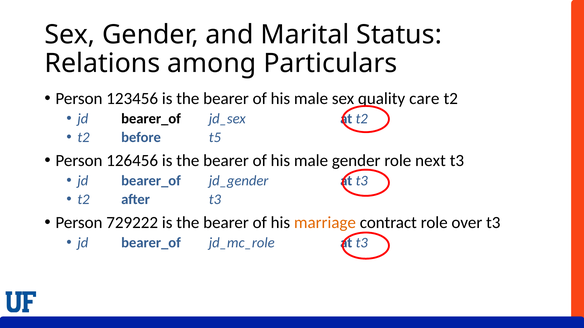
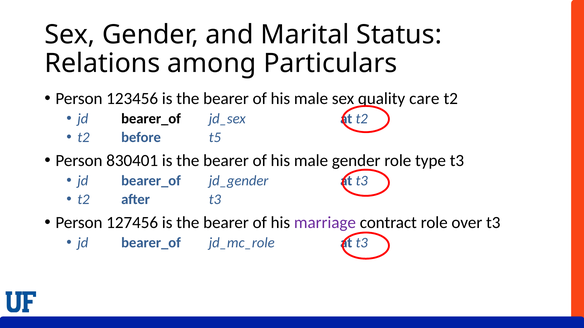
126456: 126456 -> 830401
next: next -> type
729222: 729222 -> 127456
marriage colour: orange -> purple
